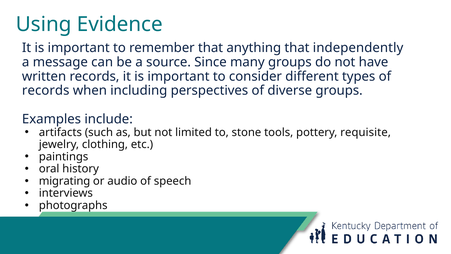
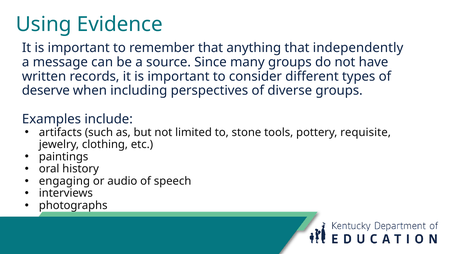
records at (46, 91): records -> deserve
migrating: migrating -> engaging
